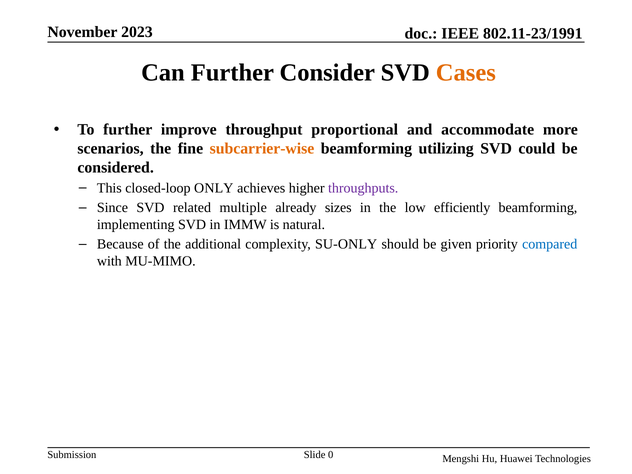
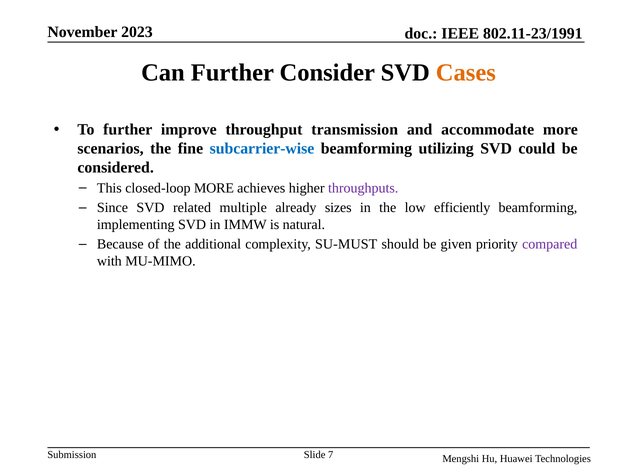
proportional: proportional -> transmission
subcarrier-wise colour: orange -> blue
closed-loop ONLY: ONLY -> MORE
SU-ONLY: SU-ONLY -> SU-MUST
compared colour: blue -> purple
0: 0 -> 7
